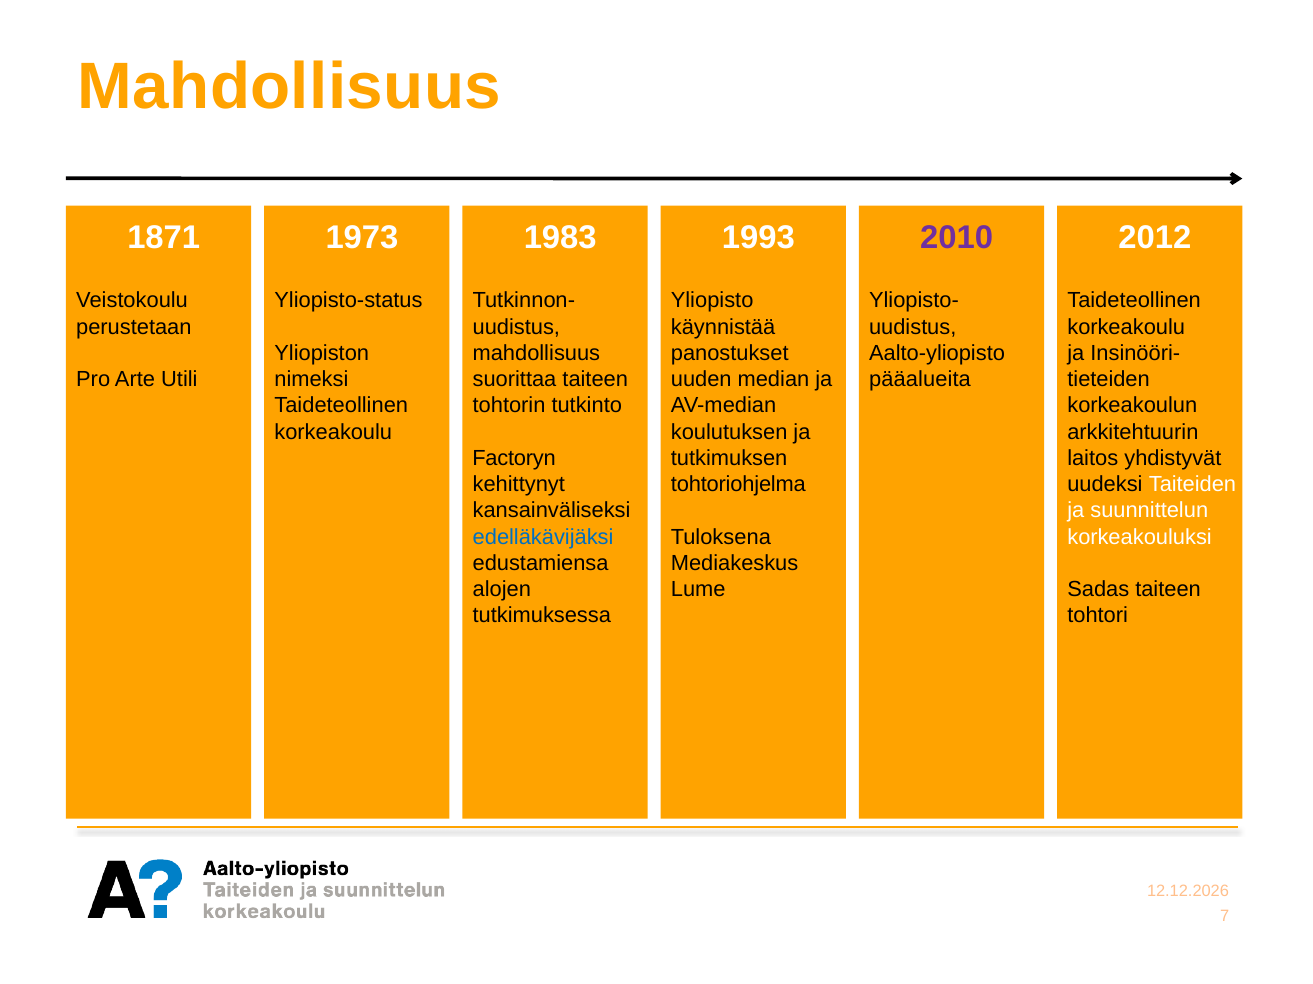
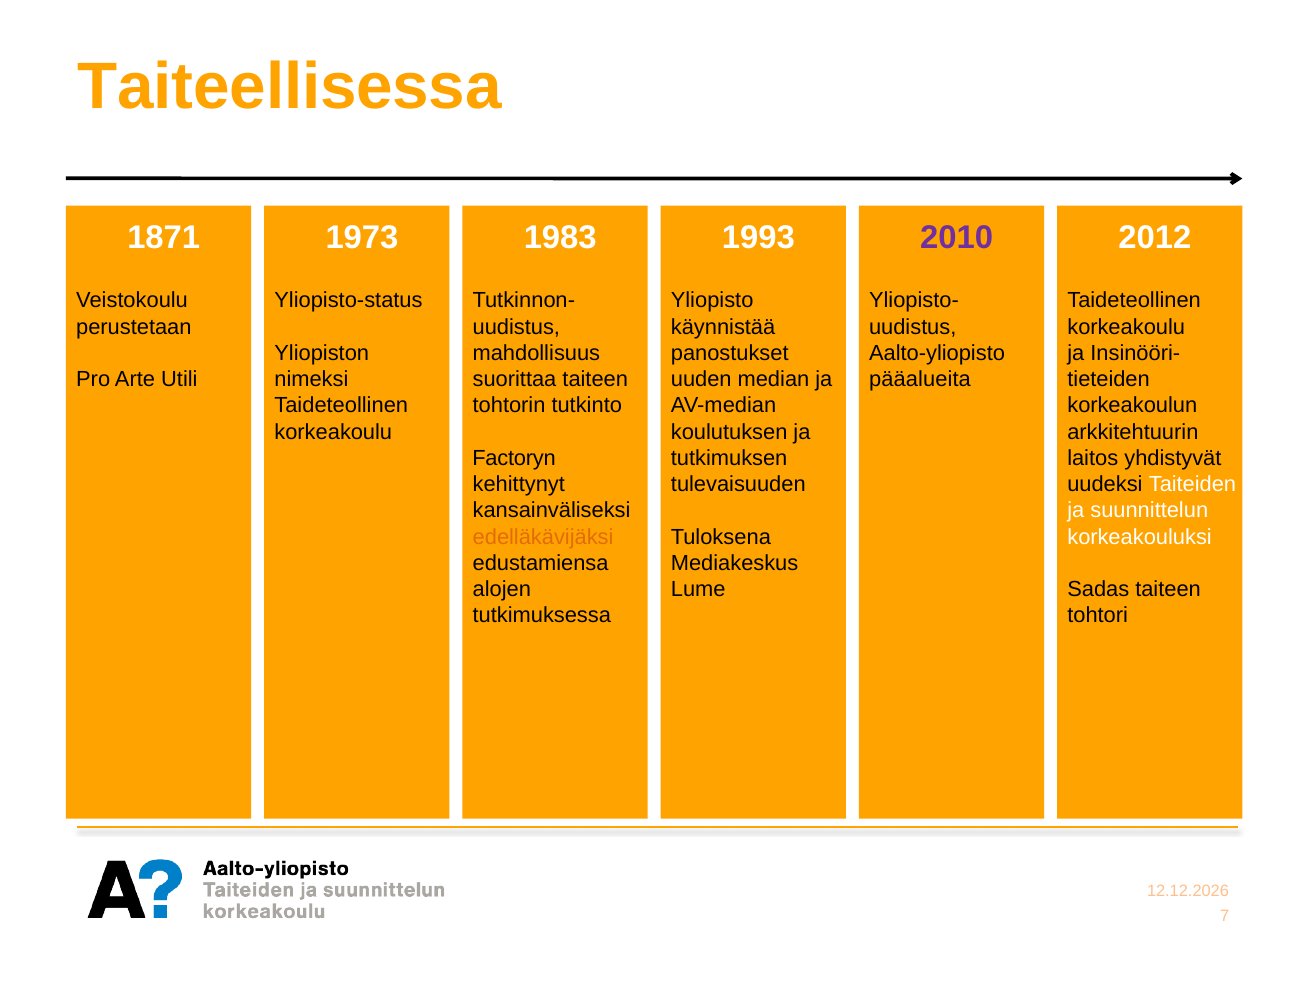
Mahdollisuus at (289, 87): Mahdollisuus -> Taiteellisessa
tohtoriohjelma: tohtoriohjelma -> tulevaisuuden
edelläkävijäksi colour: blue -> orange
